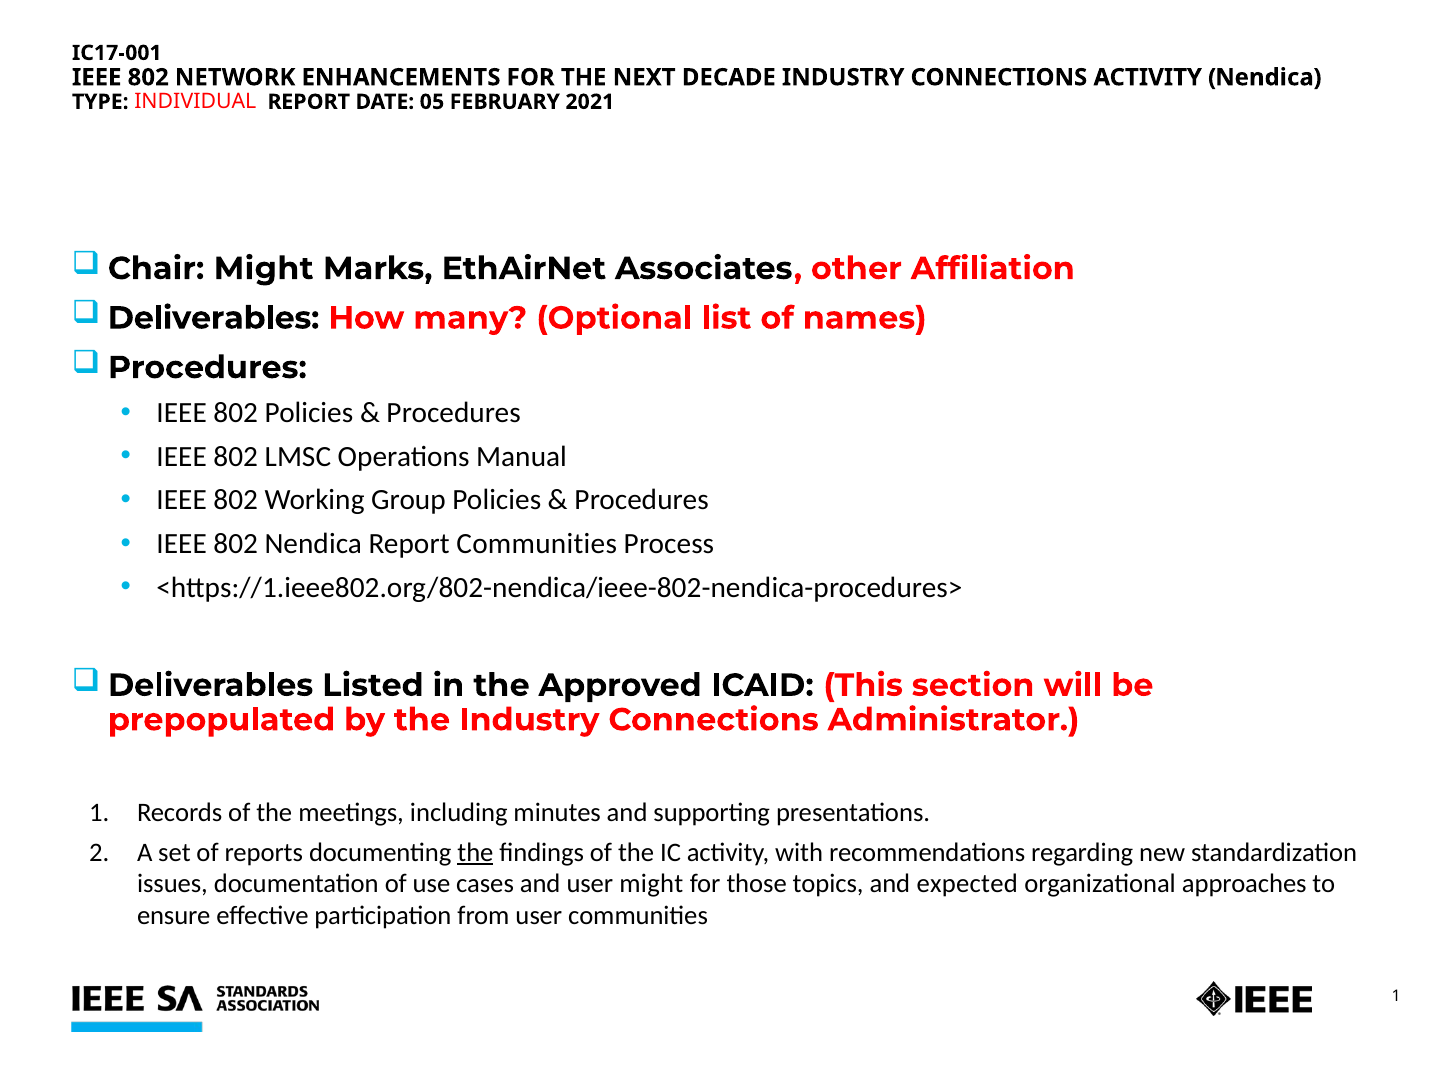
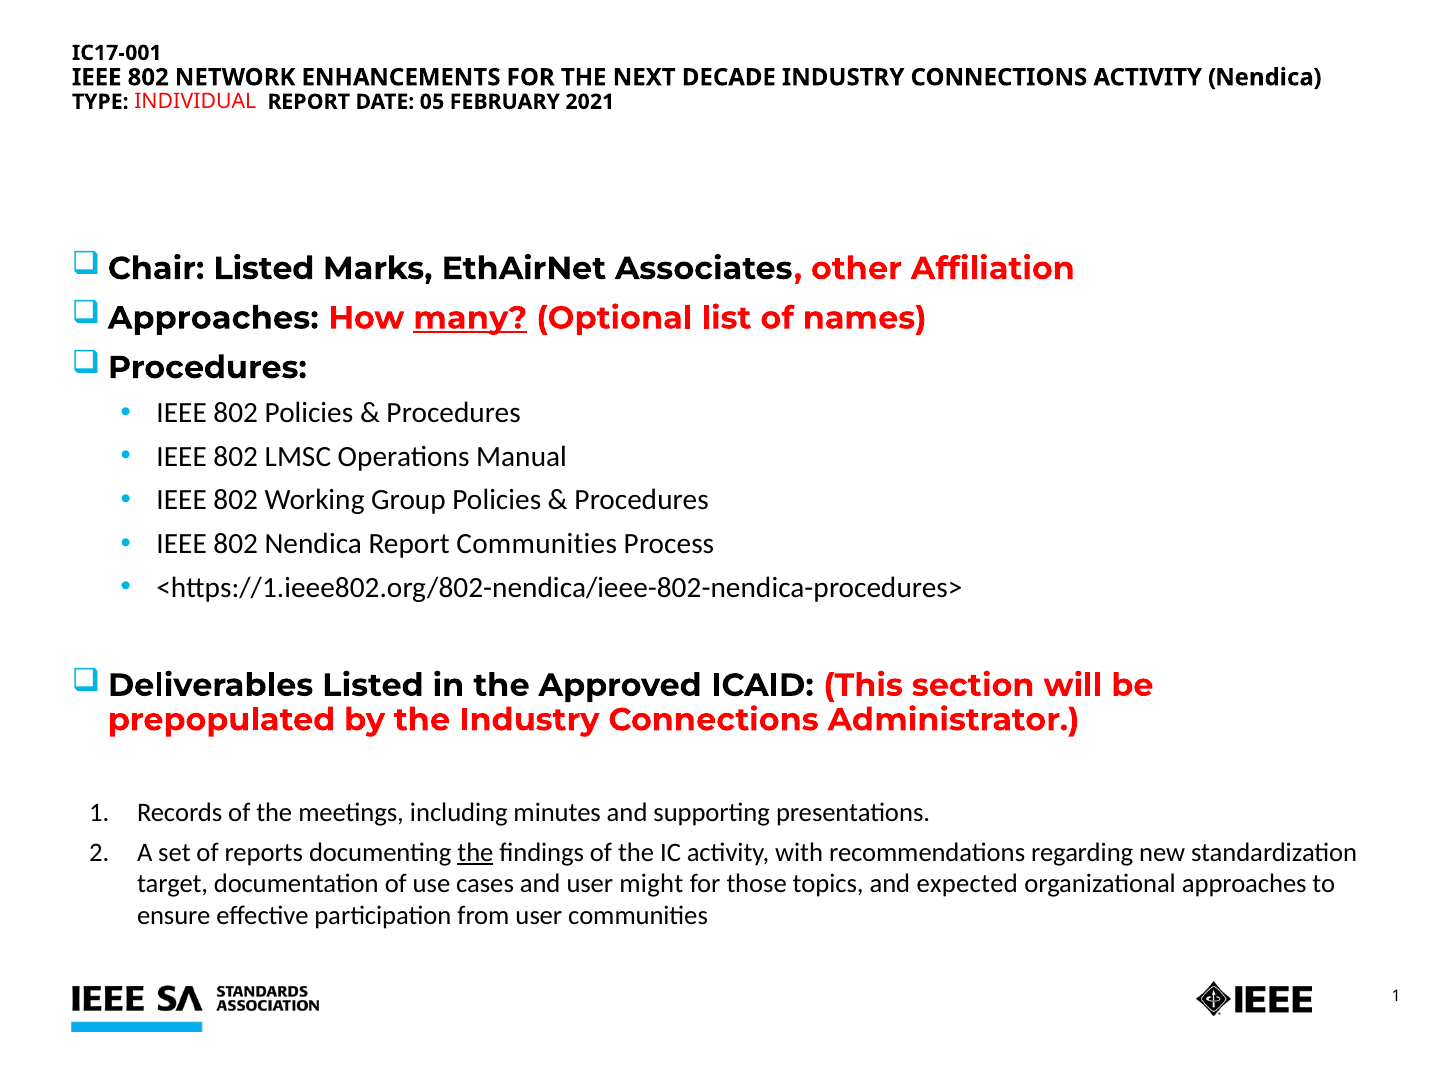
Chair Might: Might -> Listed
Deliverables at (214, 318): Deliverables -> Approaches
many underline: none -> present
issues: issues -> target
